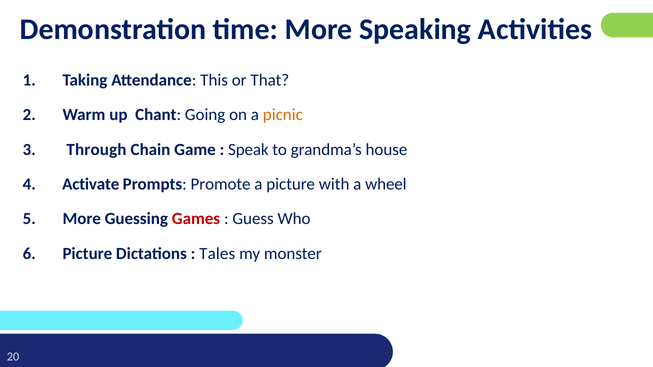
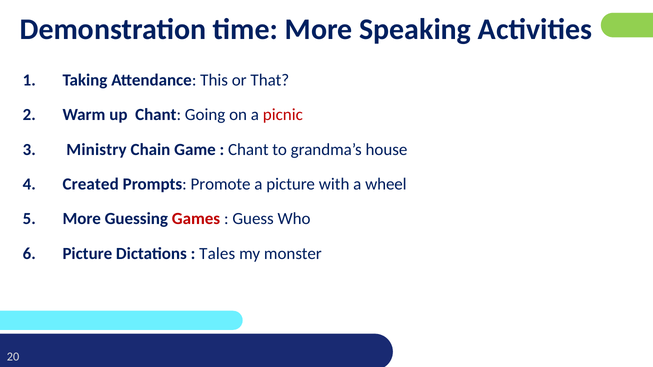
picnic colour: orange -> red
Through: Through -> Ministry
Speak at (248, 150): Speak -> Chant
Activate: Activate -> Created
